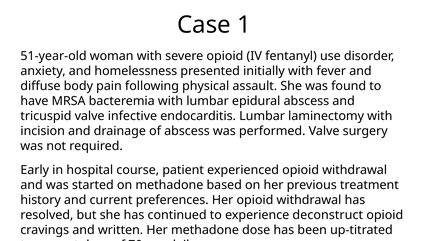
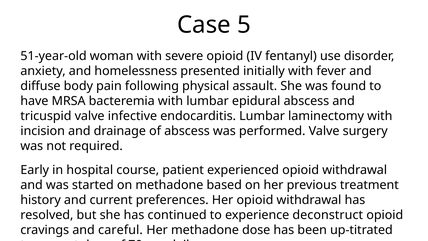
1: 1 -> 5
written: written -> careful
